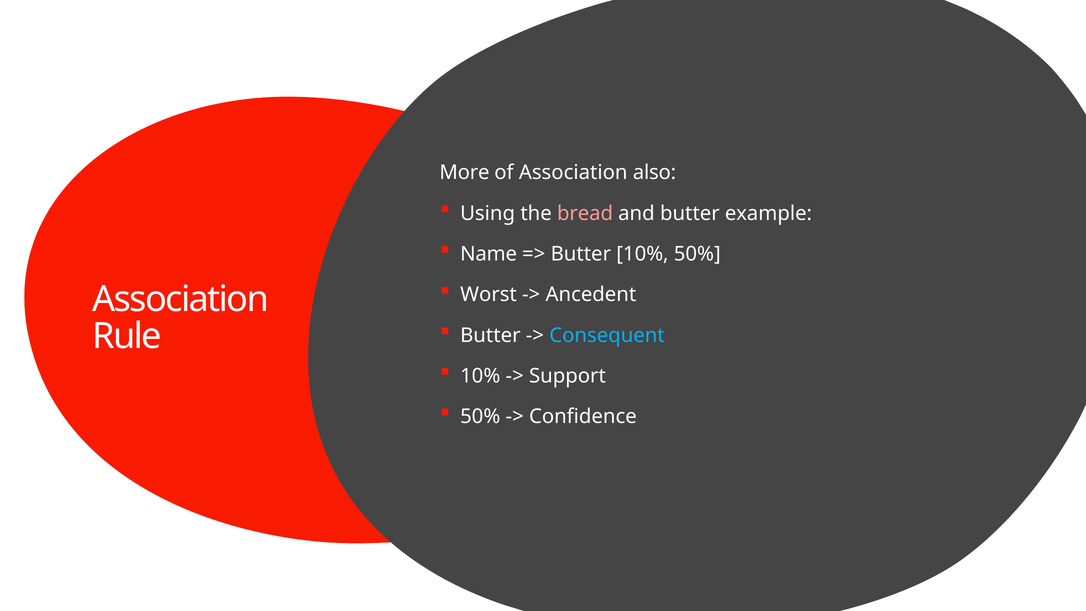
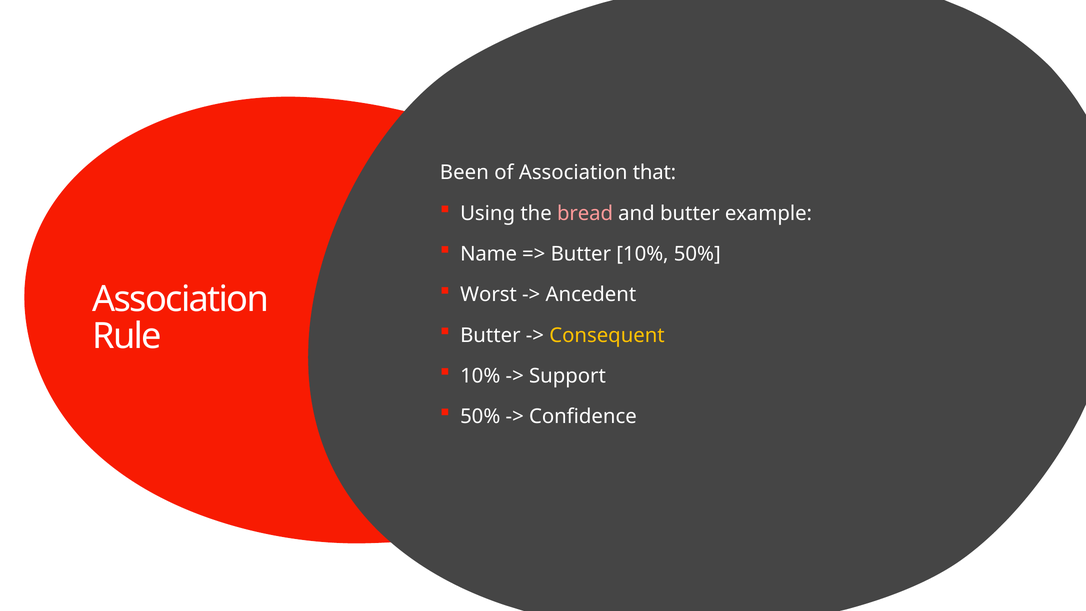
More: More -> Been
also: also -> that
Consequent colour: light blue -> yellow
